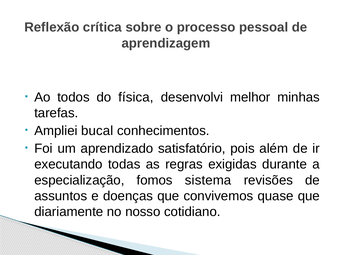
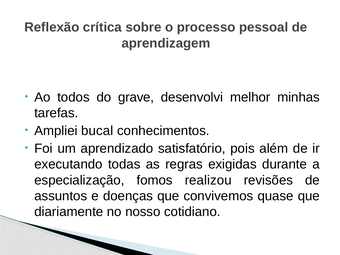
física: física -> grave
sistema: sistema -> realizou
